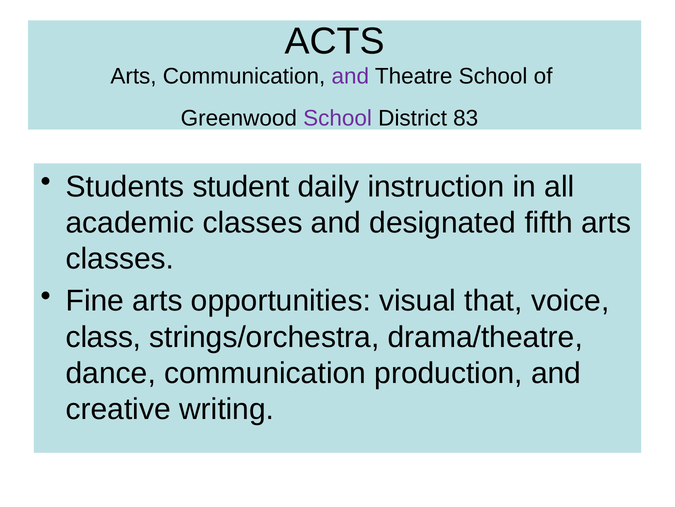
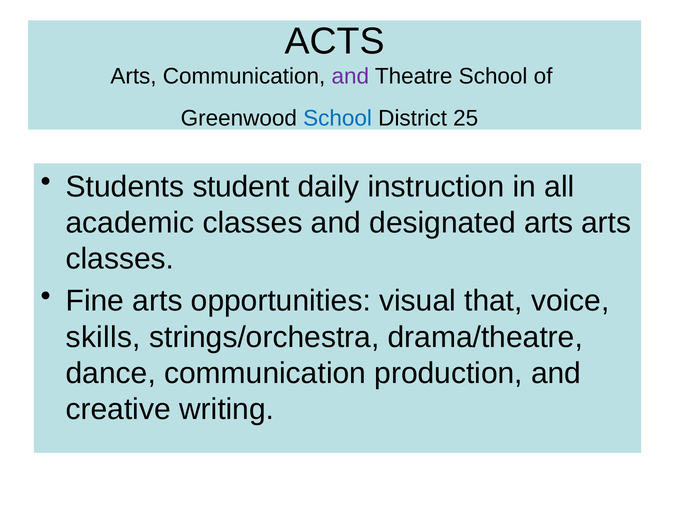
School at (338, 118) colour: purple -> blue
83: 83 -> 25
designated fifth: fifth -> arts
class: class -> skills
